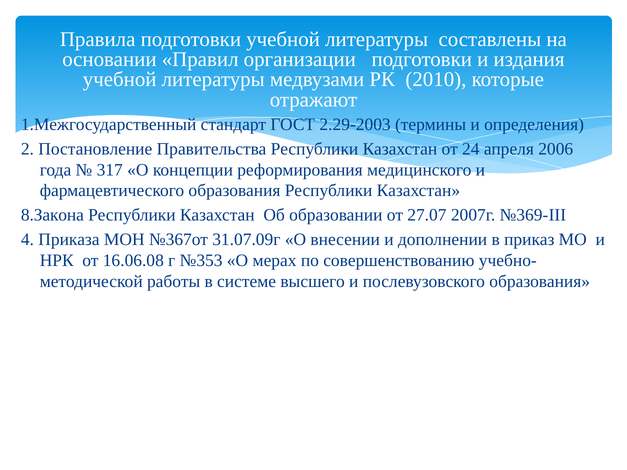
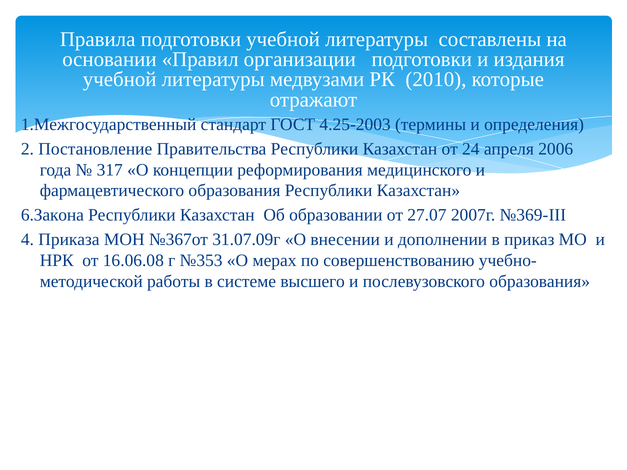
2.29-2003: 2.29-2003 -> 4.25-2003
8.Закона: 8.Закона -> 6.Закона
